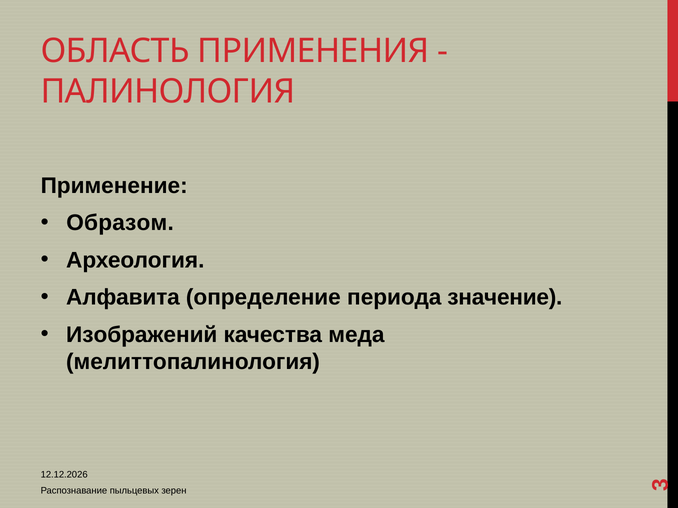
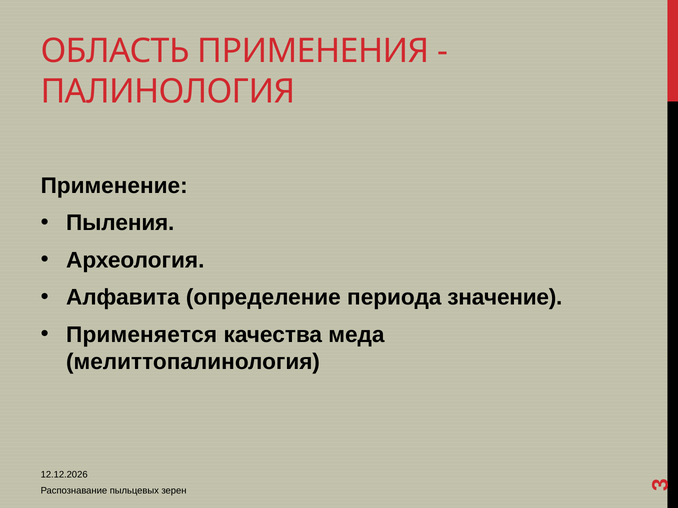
Образом: Образом -> Пыления
Изображений: Изображений -> Применяется
